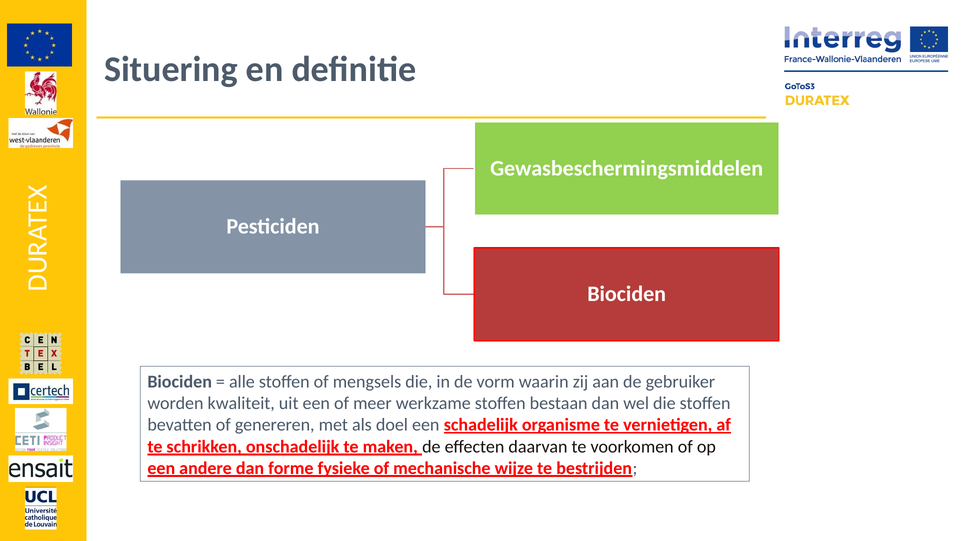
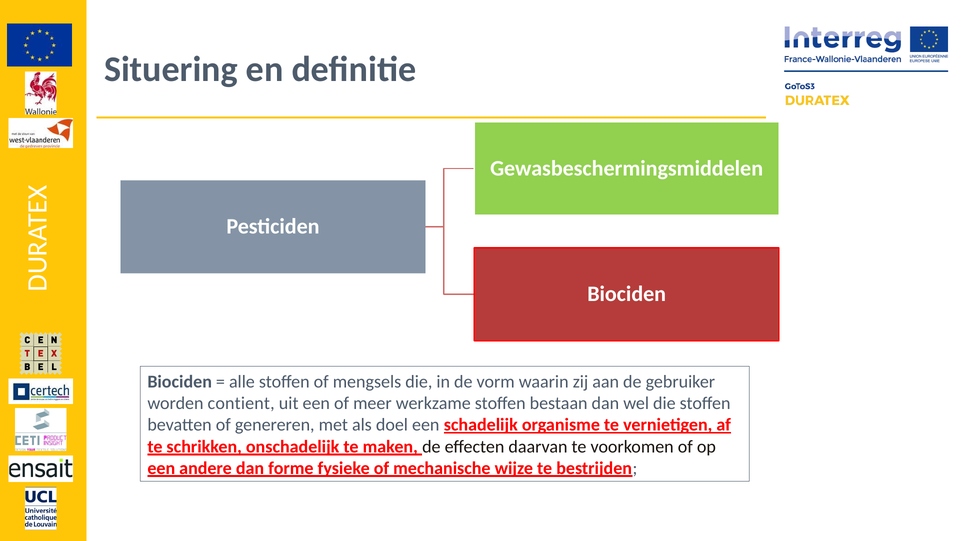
kwaliteit: kwaliteit -> contient
